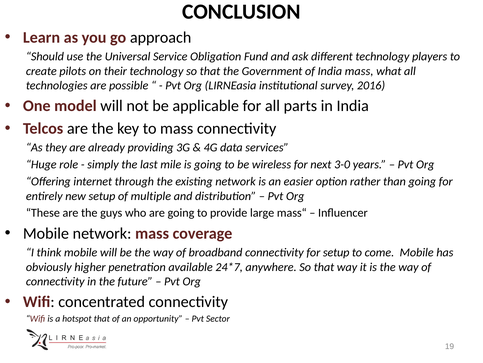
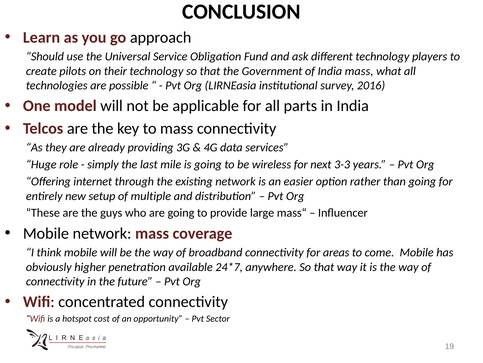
3-0: 3-0 -> 3-3
for setup: setup -> areas
hotspot that: that -> cost
